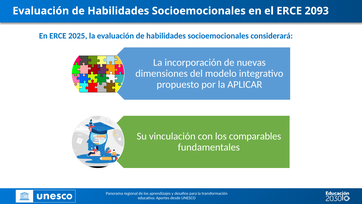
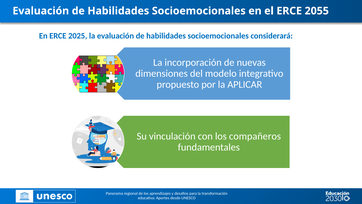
2093: 2093 -> 2055
comparables: comparables -> compañeros
